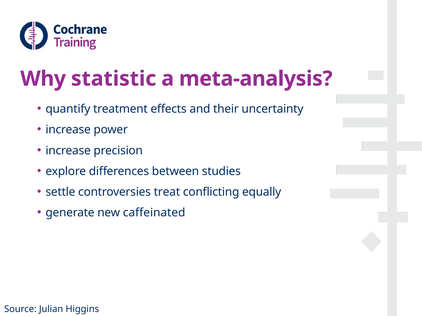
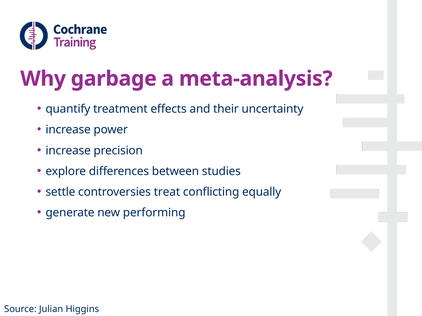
statistic: statistic -> garbage
caffeinated: caffeinated -> performing
